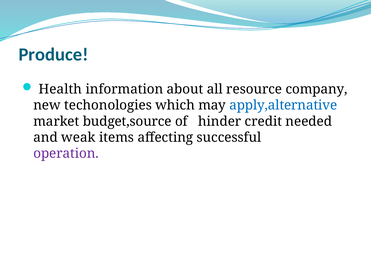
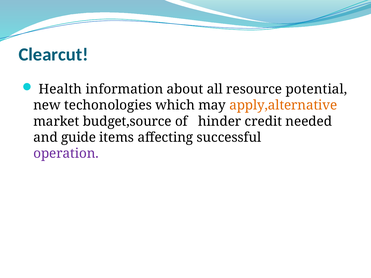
Produce: Produce -> Clearcut
company: company -> potential
apply,alternative colour: blue -> orange
weak: weak -> guide
